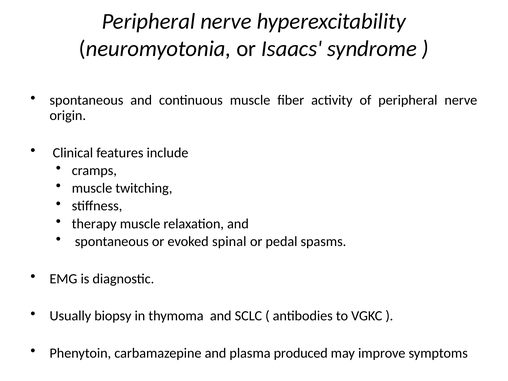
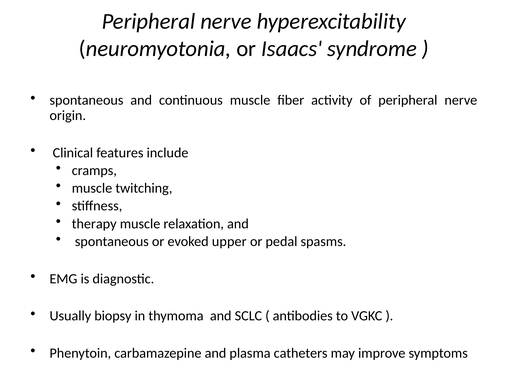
spinal: spinal -> upper
produced: produced -> catheters
